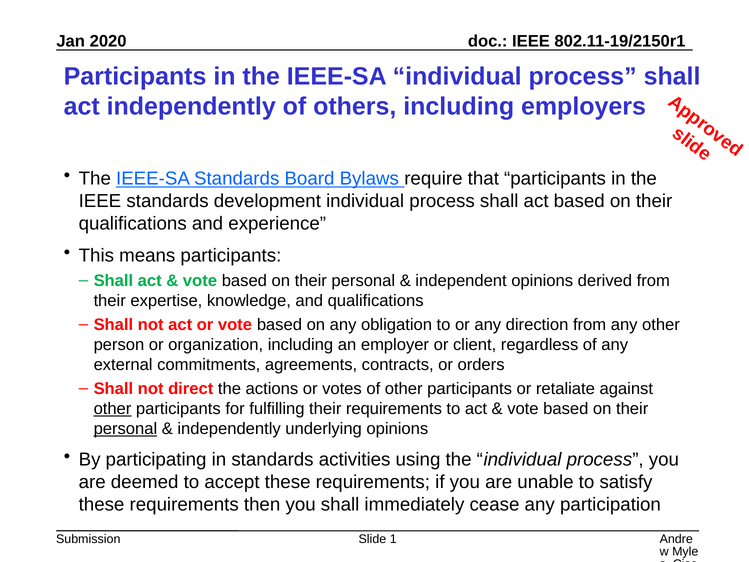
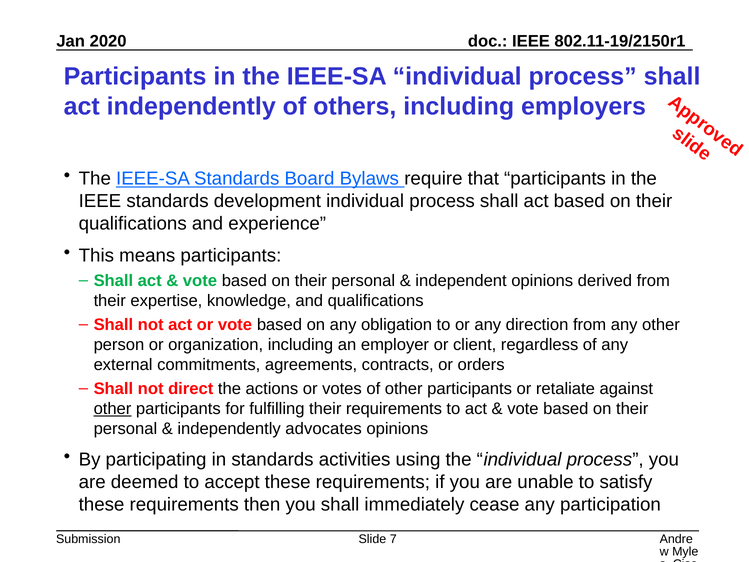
personal at (125, 429) underline: present -> none
underlying: underlying -> advocates
1: 1 -> 7
